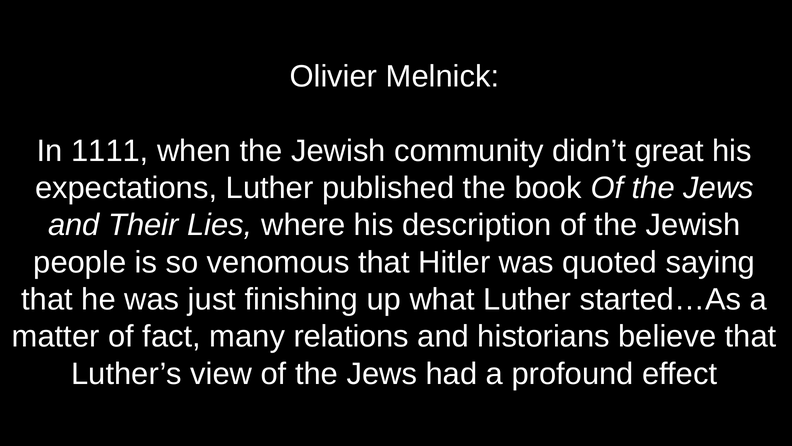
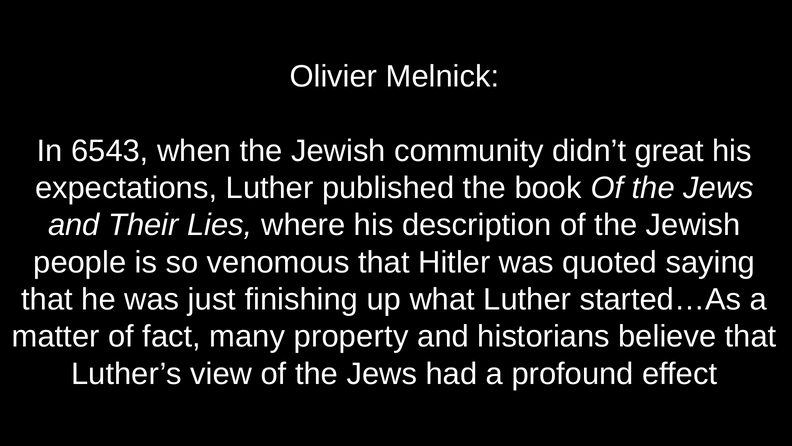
1111: 1111 -> 6543
relations: relations -> property
